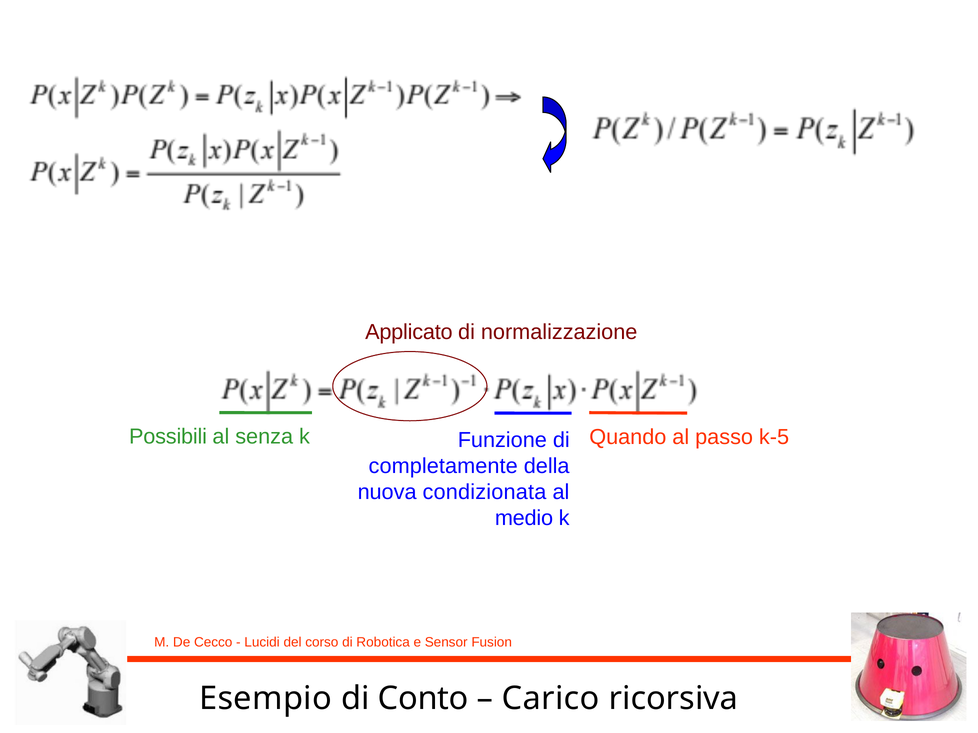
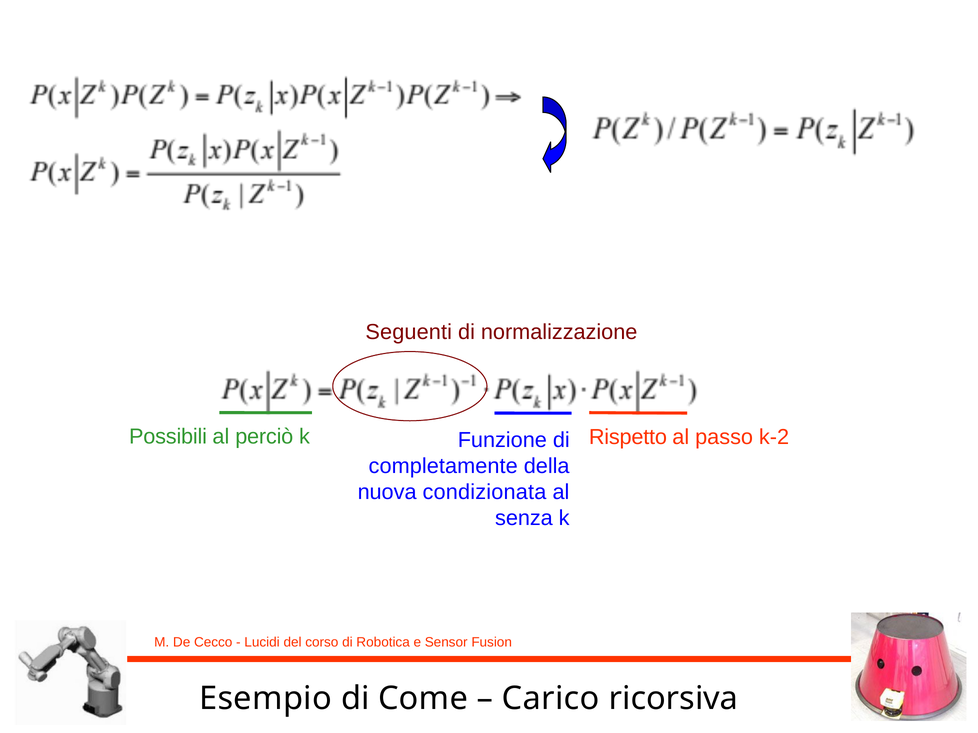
Applicato: Applicato -> Seguenti
senza: senza -> perciò
Quando: Quando -> Rispetto
k-5: k-5 -> k-2
medio: medio -> senza
Conto: Conto -> Come
